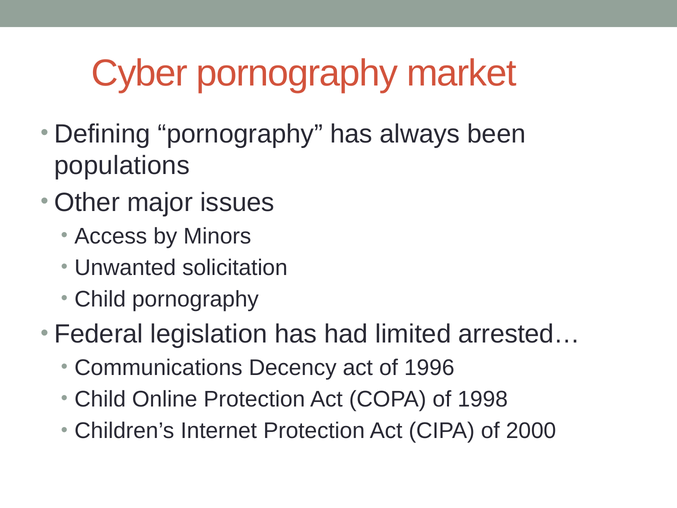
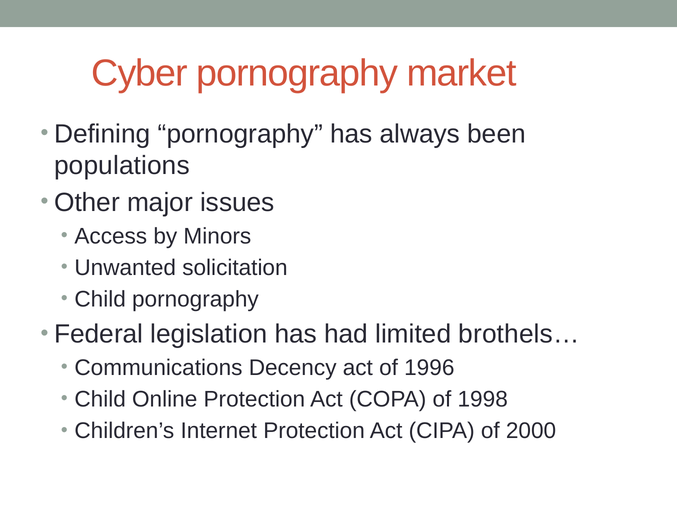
arrested…: arrested… -> brothels…
